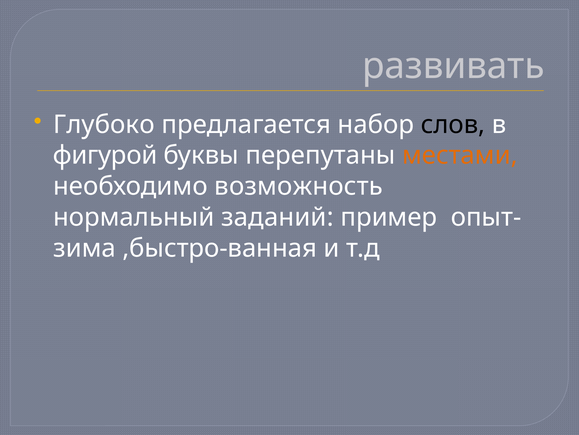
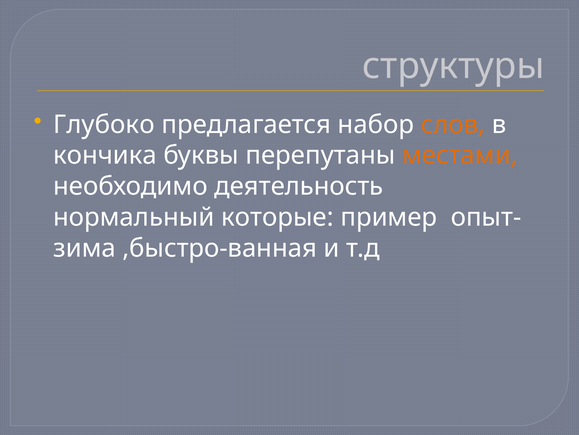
развивать: развивать -> структуры
слов colour: black -> orange
фигурой: фигурой -> кончика
возможность: возможность -> деятельность
заданий: заданий -> которые
